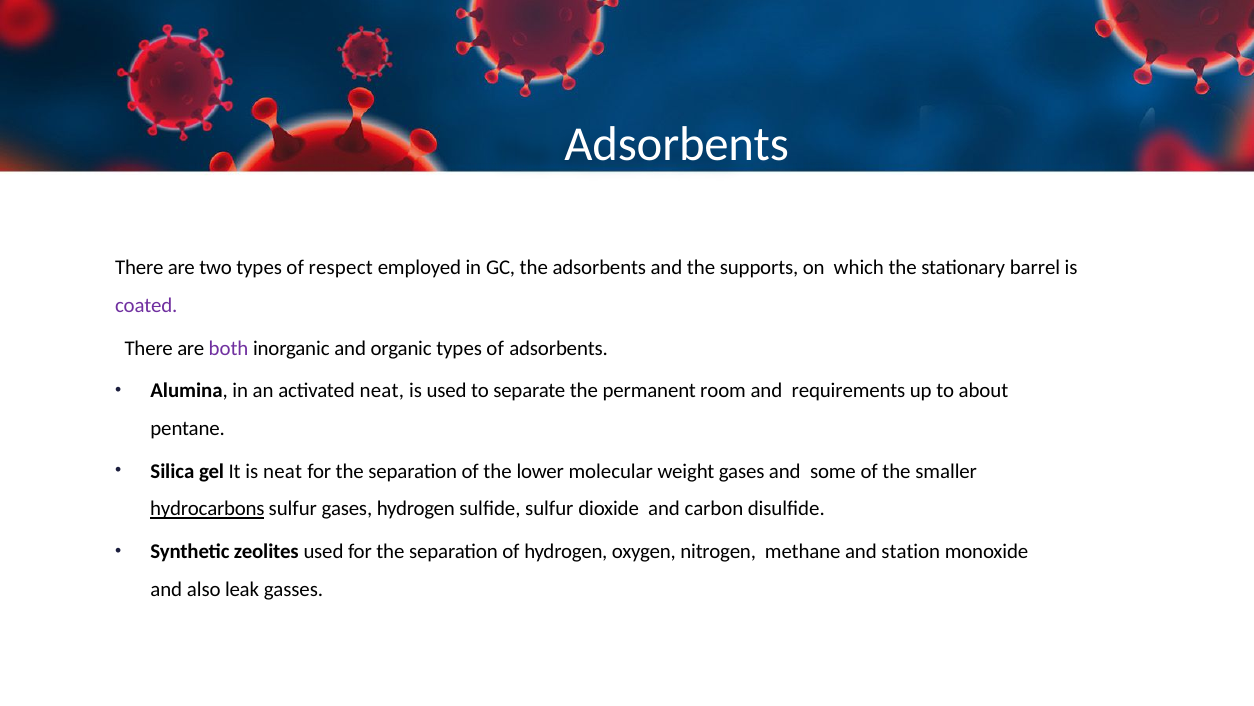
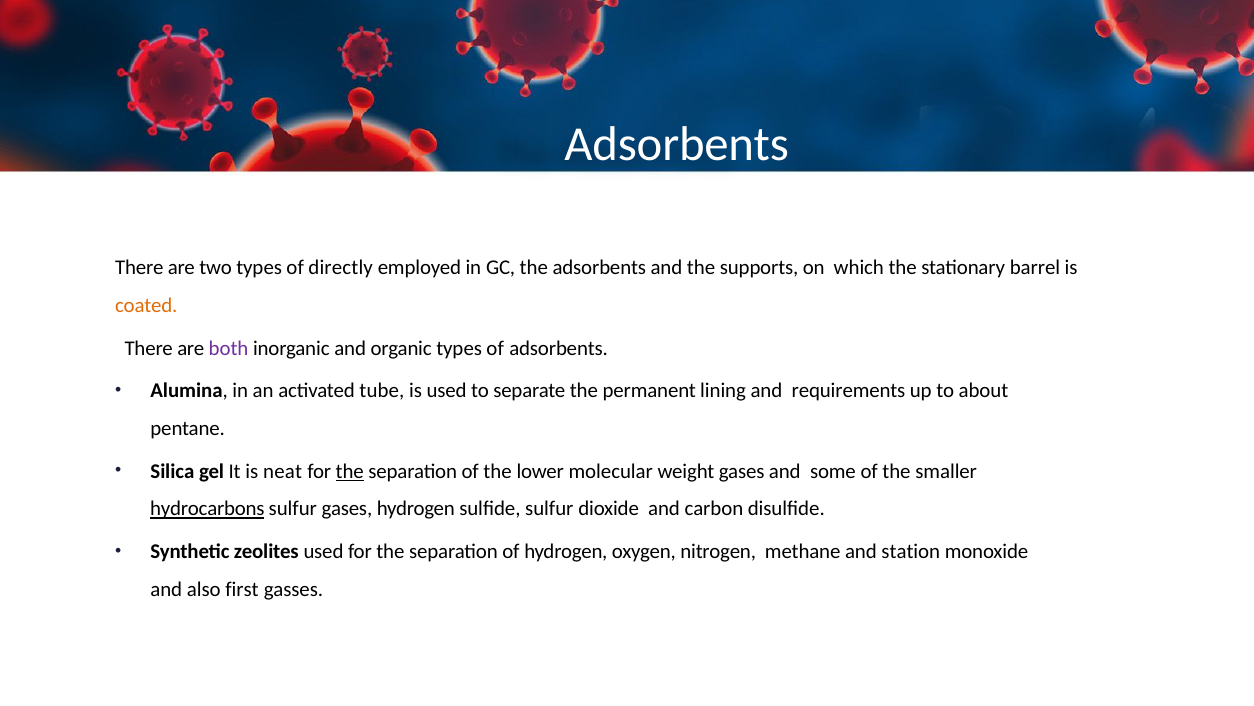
respect: respect -> directly
coated colour: purple -> orange
activated neat: neat -> tube
room: room -> lining
the at (350, 471) underline: none -> present
leak: leak -> first
